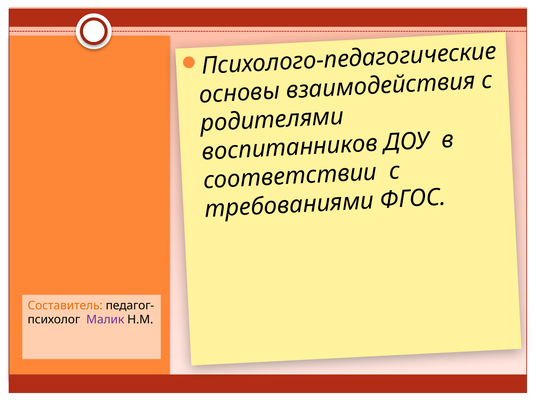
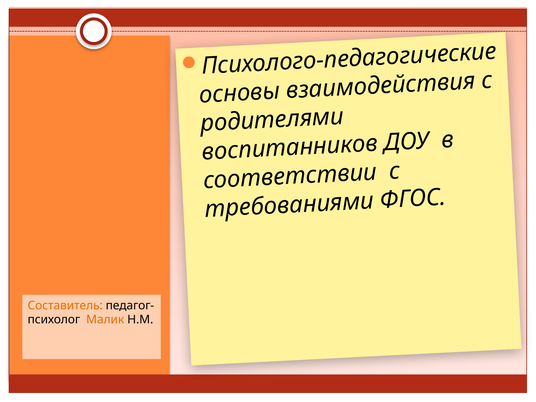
Малик colour: purple -> orange
